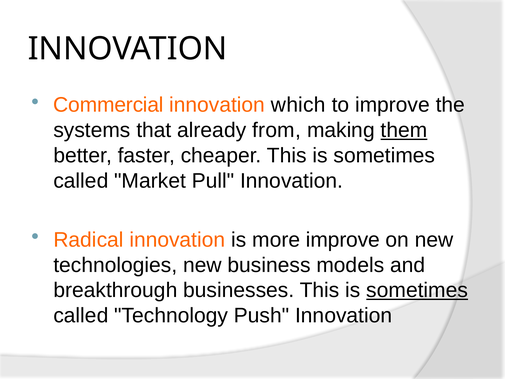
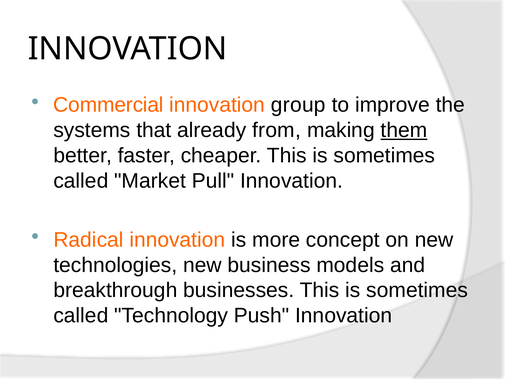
which: which -> group
more improve: improve -> concept
sometimes at (417, 290) underline: present -> none
